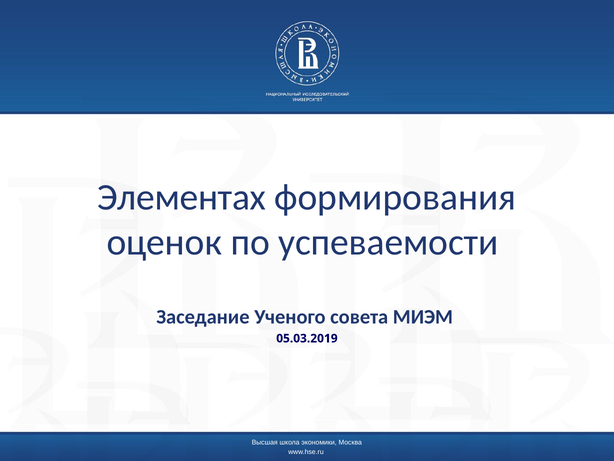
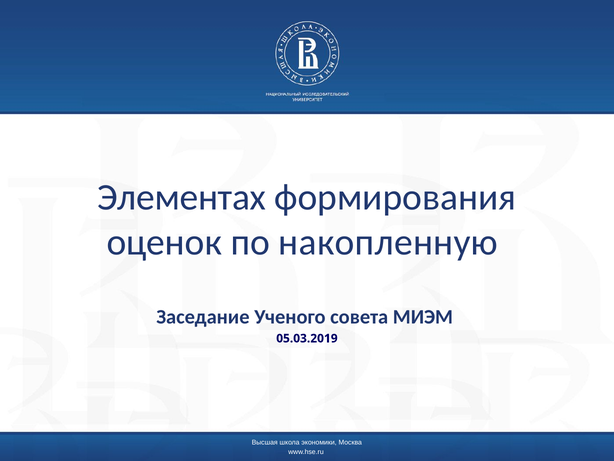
успеваемости: успеваемости -> накопленную
